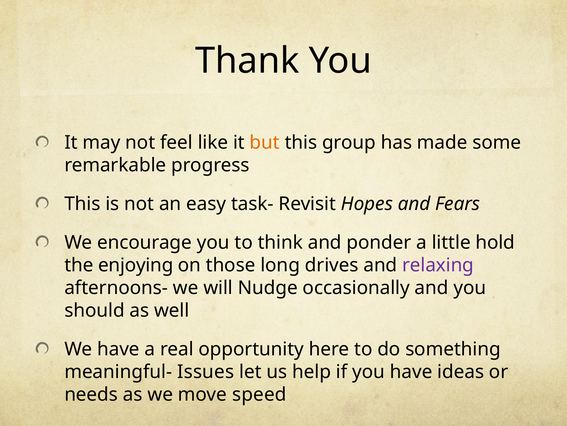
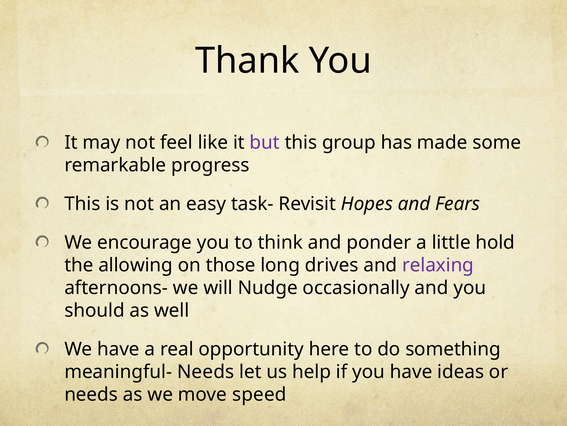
but colour: orange -> purple
enjoying: enjoying -> allowing
meaningful- Issues: Issues -> Needs
